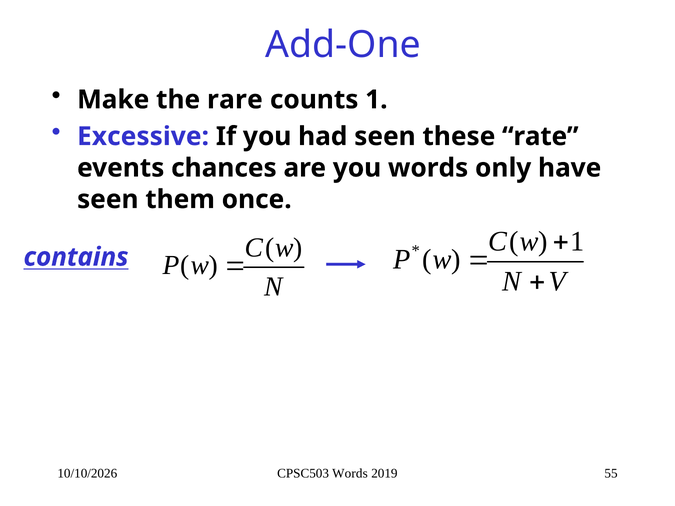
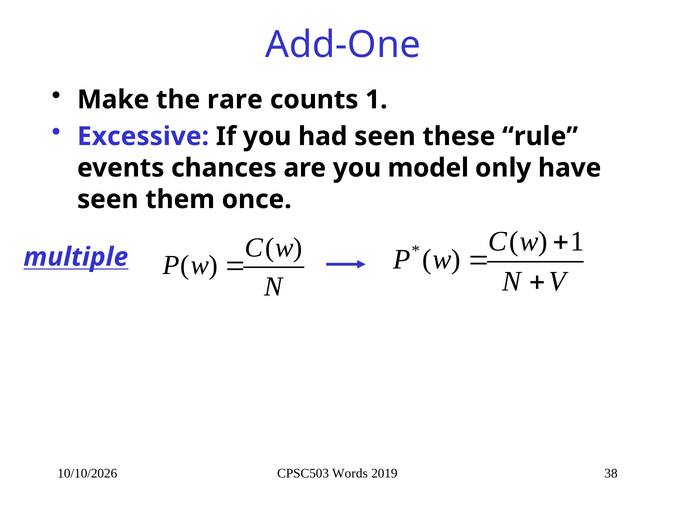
rate: rate -> rule
you words: words -> model
contains: contains -> multiple
55: 55 -> 38
